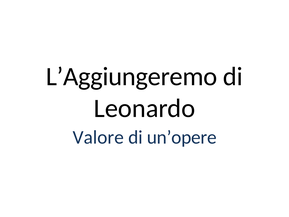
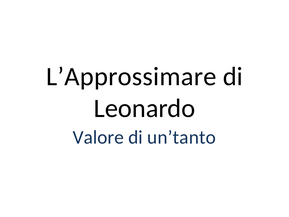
L’Aggiungeremo: L’Aggiungeremo -> L’Approssimare
un’opere: un’opere -> un’tanto
